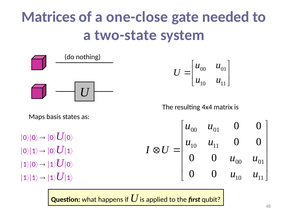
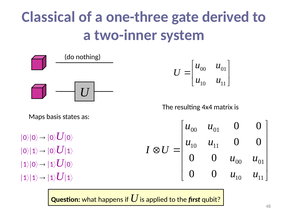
Matrices: Matrices -> Classical
one-close: one-close -> one-three
needed: needed -> derived
two-state: two-state -> two-inner
